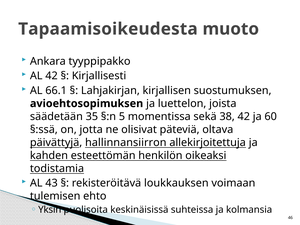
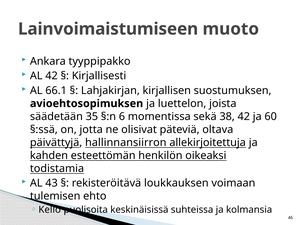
Tapaamisoikeudesta: Tapaamisoikeudesta -> Lainvoimaistumiseen
5: 5 -> 6
Yksin: Yksin -> Kello
